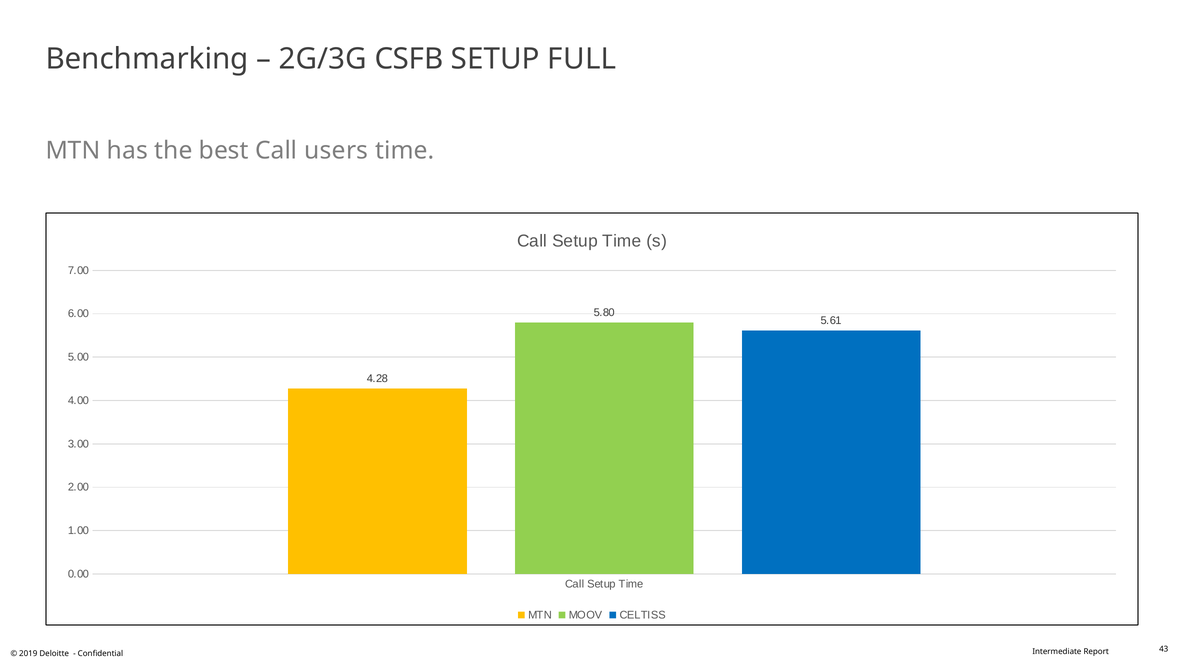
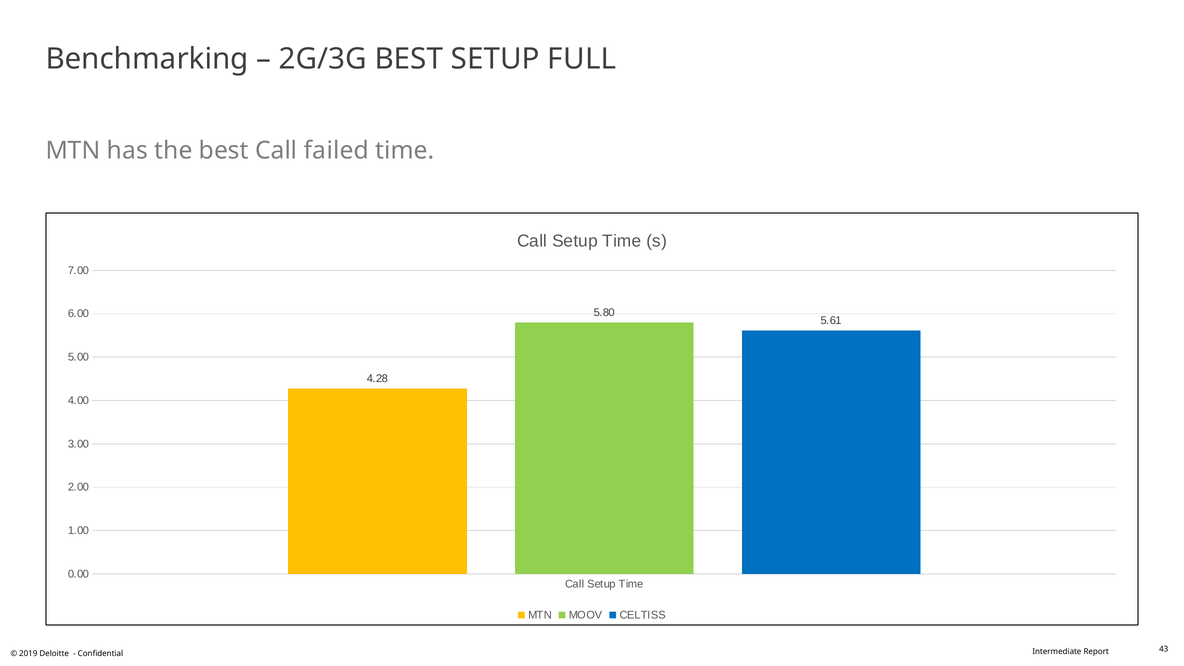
2G/3G CSFB: CSFB -> BEST
users: users -> failed
